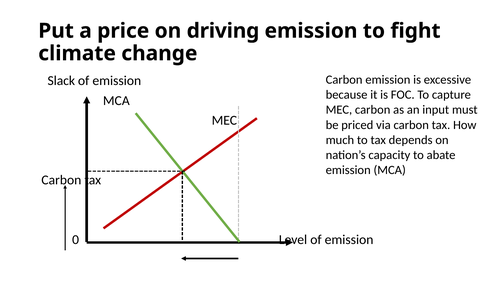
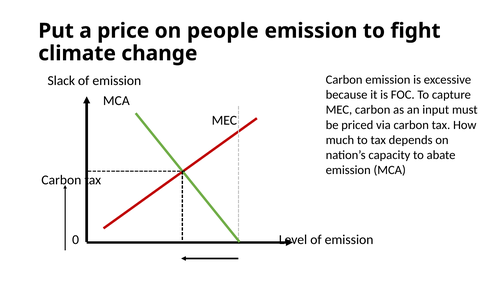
driving: driving -> people
